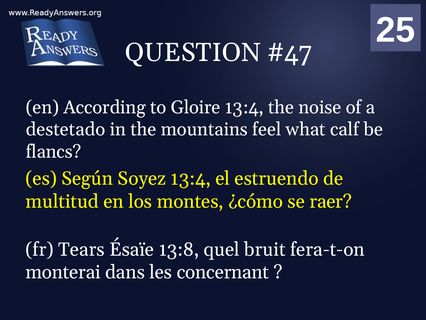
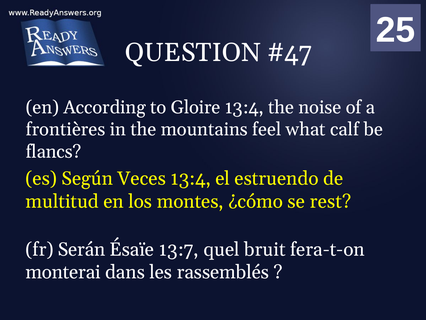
destetado: destetado -> frontières
Soyez: Soyez -> Veces
raer: raer -> rest
Tears: Tears -> Serán
13:8: 13:8 -> 13:7
concernant: concernant -> rassemblés
